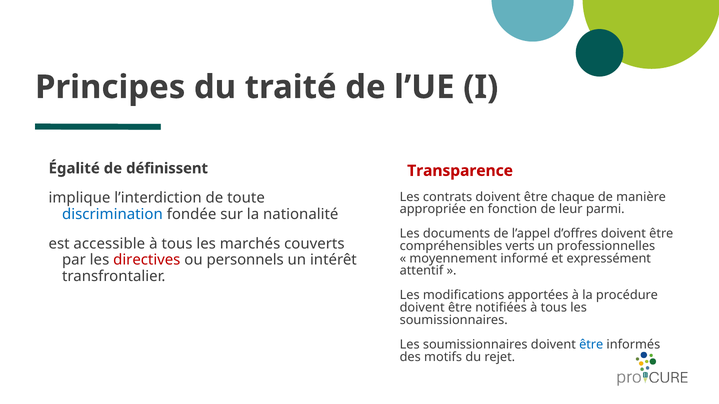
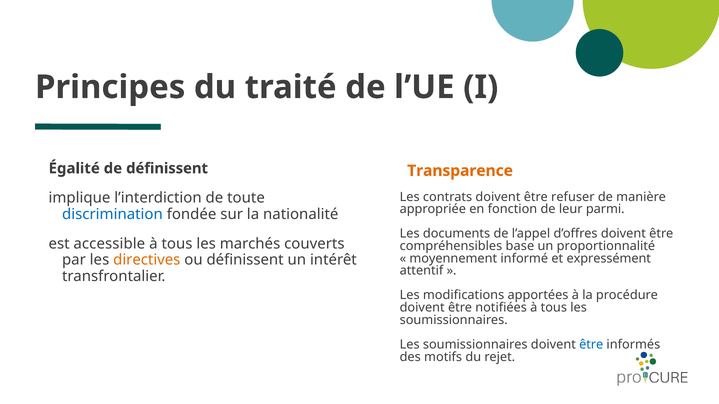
Transparence colour: red -> orange
chaque: chaque -> refuser
verts: verts -> base
professionnelles: professionnelles -> proportionnalité
directives colour: red -> orange
ou personnels: personnels -> définissent
